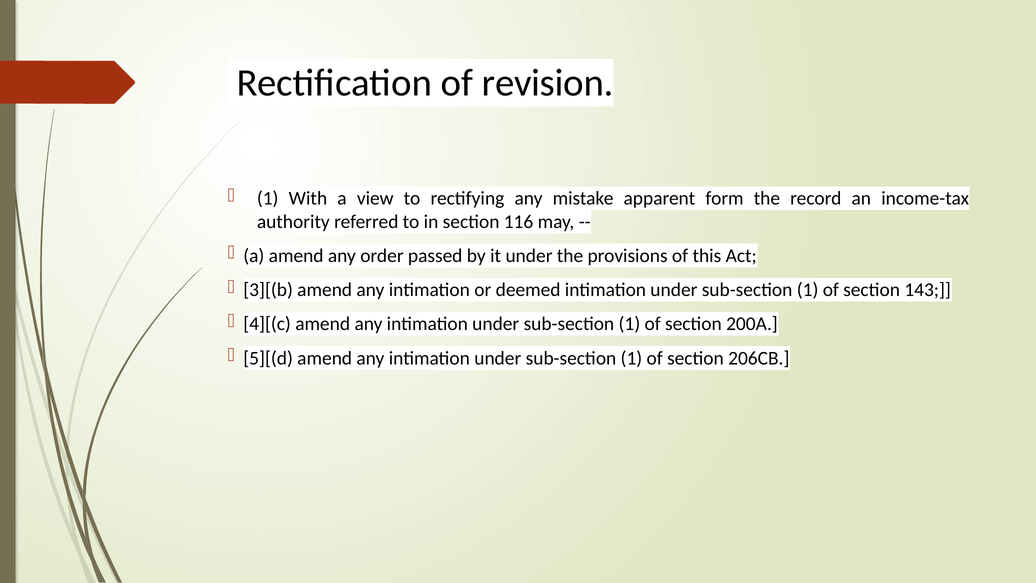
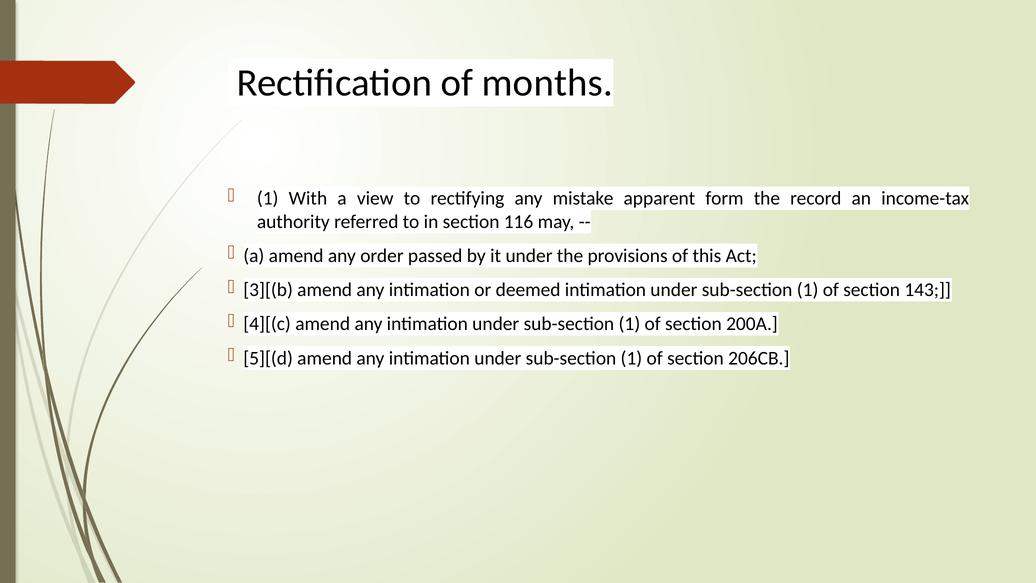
revision: revision -> months
